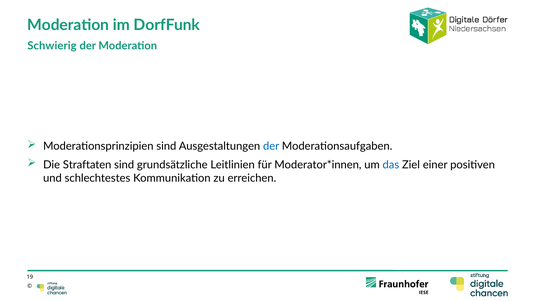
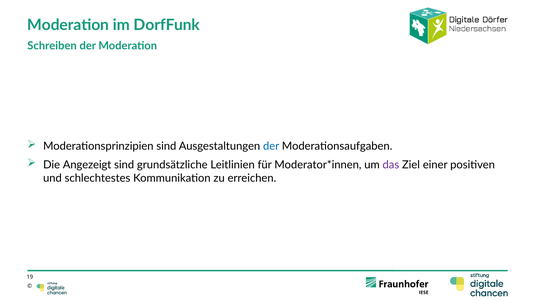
Schwierig: Schwierig -> Schreiben
Straftaten: Straftaten -> Angezeigt
das colour: blue -> purple
